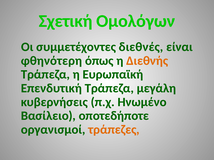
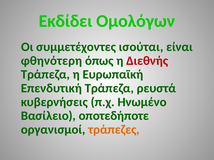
Σχετική: Σχετική -> Εκδίδει
διεθνές: διεθνές -> ισούται
Διεθνής colour: orange -> red
μεγάλη: μεγάλη -> ρευστά
